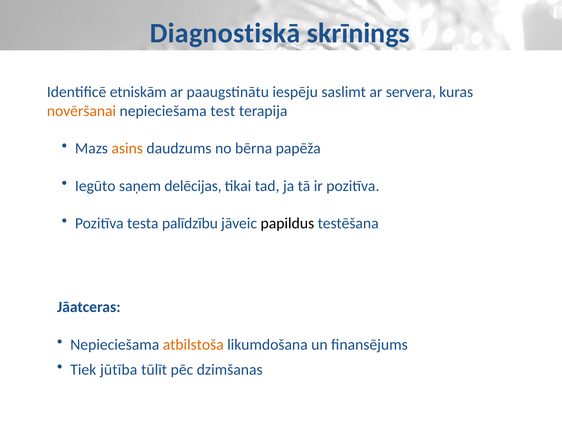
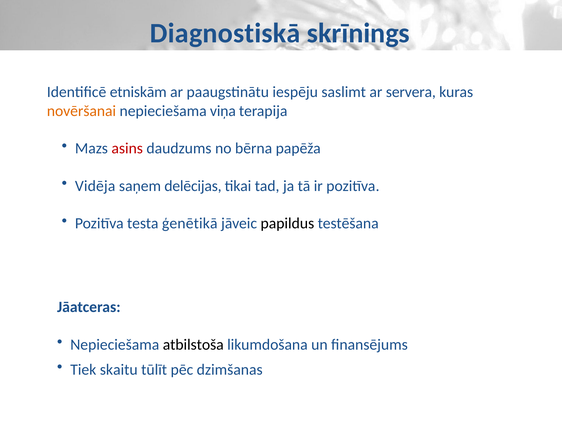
test: test -> viņa
asins colour: orange -> red
Iegūto: Iegūto -> Vidēja
palīdzību: palīdzību -> ģenētikā
atbilstoša colour: orange -> black
jūtība: jūtība -> skaitu
